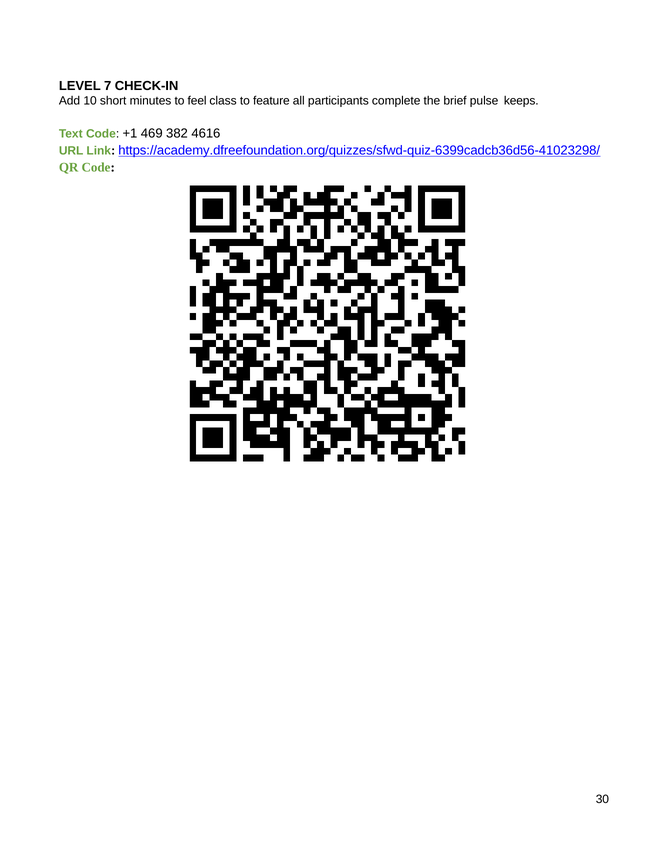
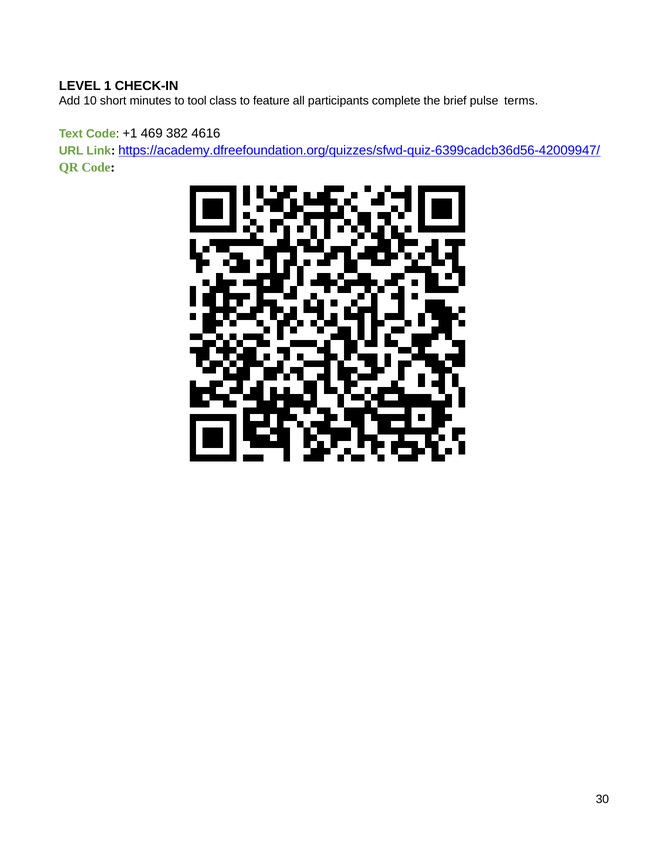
7: 7 -> 1
feel: feel -> tool
keeps: keeps -> terms
https://academy.dfreefoundation.org/quizzes/sfwd-quiz-6399cadcb36d56-41023298/: https://academy.dfreefoundation.org/quizzes/sfwd-quiz-6399cadcb36d56-41023298/ -> https://academy.dfreefoundation.org/quizzes/sfwd-quiz-6399cadcb36d56-42009947/
